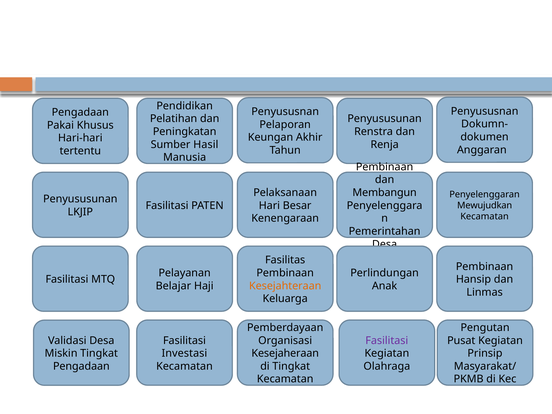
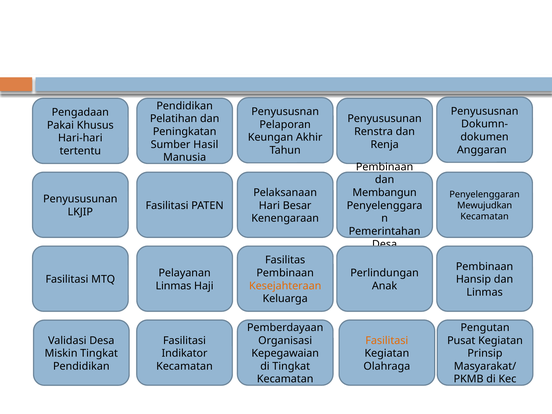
Belajar at (173, 286): Belajar -> Linmas
Fasilitasi at (387, 340) colour: purple -> orange
Investasi: Investasi -> Indikator
Kesejaheraan: Kesejaheraan -> Kepegawaian
Pengadaan at (81, 366): Pengadaan -> Pendidikan
